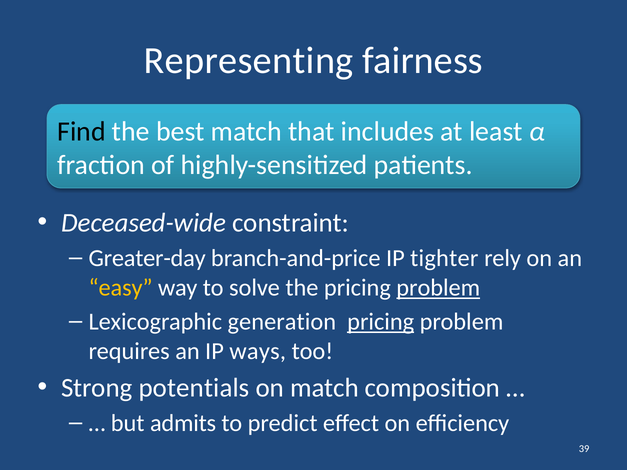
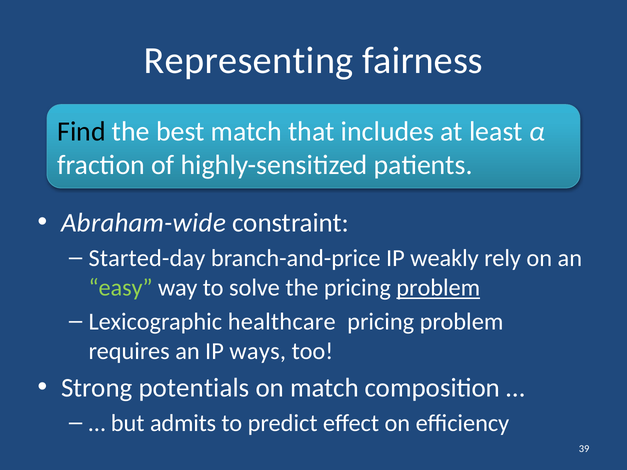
Deceased-wide: Deceased-wide -> Abraham-wide
Greater-day: Greater-day -> Started-day
tighter: tighter -> weakly
easy colour: yellow -> light green
generation: generation -> healthcare
pricing at (381, 322) underline: present -> none
